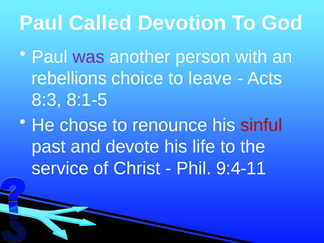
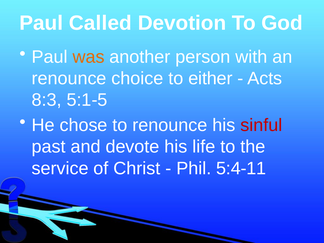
was colour: purple -> orange
rebellions at (69, 78): rebellions -> renounce
leave: leave -> either
8:1-5: 8:1-5 -> 5:1-5
9:4-11: 9:4-11 -> 5:4-11
